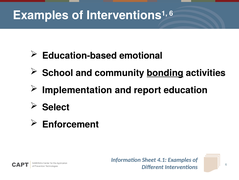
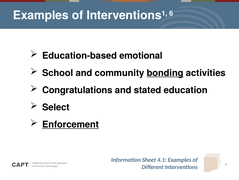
Implementation: Implementation -> Congratulations
report: report -> stated
Enforcement underline: none -> present
